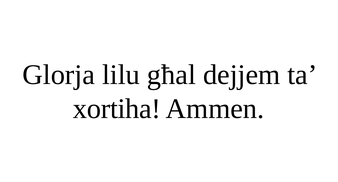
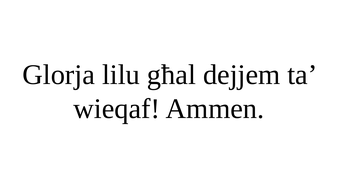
xortiha: xortiha -> wieqaf
